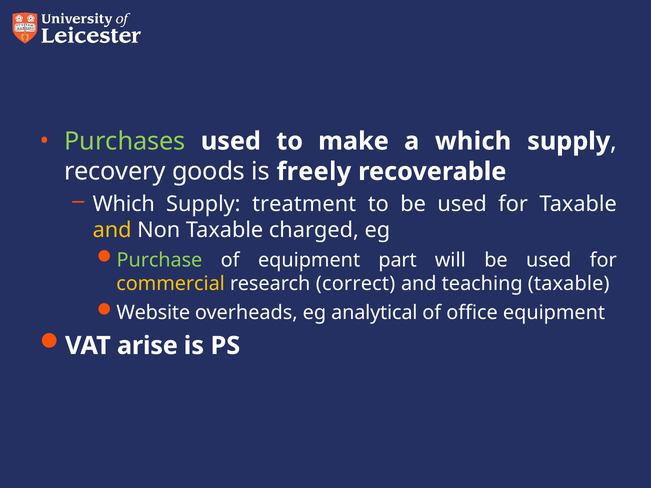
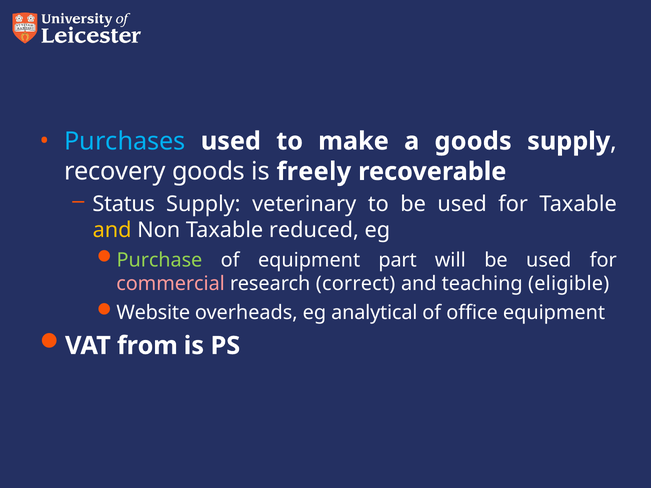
Purchases colour: light green -> light blue
a which: which -> goods
Which at (124, 204): Which -> Status
treatment: treatment -> veterinary
charged: charged -> reduced
commercial colour: yellow -> pink
teaching taxable: taxable -> eligible
arise: arise -> from
